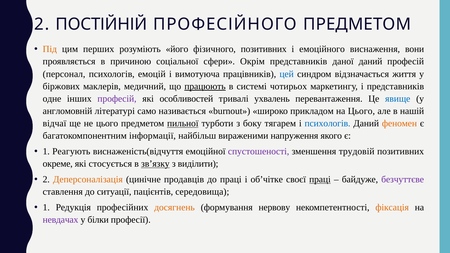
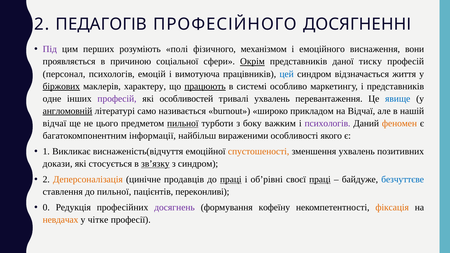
ПОСТІЙНІЙ: ПОСТІЙНІЙ -> ПЕДАГОГІВ
ПРОФЕСІЙНОГО ПРЕДМЕТОМ: ПРЕДМЕТОМ -> ДОСЯГНЕННІ
Під colour: orange -> purple
його: його -> полі
фізичного позитивних: позитивних -> механізмом
Окрім underline: none -> present
даної даний: даний -> тиску
біржових underline: none -> present
медичний: медичний -> характеру
чотирьох: чотирьох -> особливо
англомовній underline: none -> present
на Цього: Цього -> Відчаї
тягарем: тягарем -> важким
психологів at (328, 123) colour: blue -> purple
напруження: напруження -> особливості
Реагують: Реагують -> Викликає
спустошеності colour: purple -> orange
зменшення трудовій: трудовій -> ухвалень
окреме: окреме -> докази
з виділити: виділити -> синдром
праці at (231, 180) underline: none -> present
об’чітке: об’чітке -> об’рівні
безчуттєве colour: purple -> blue
до ситуації: ситуації -> пильної
середовища: середовища -> переконливі
1 at (46, 208): 1 -> 0
досягнень colour: orange -> purple
нервову: нервову -> кофеїну
невдачах colour: purple -> orange
білки: білки -> чітке
